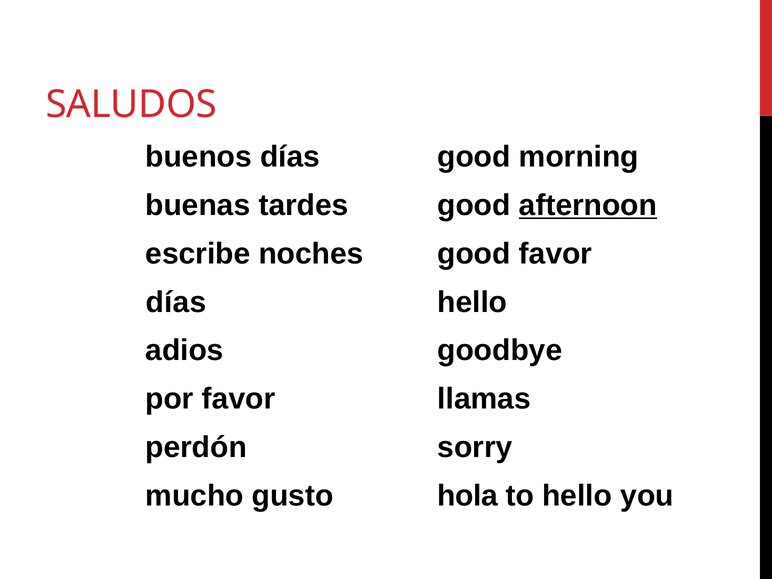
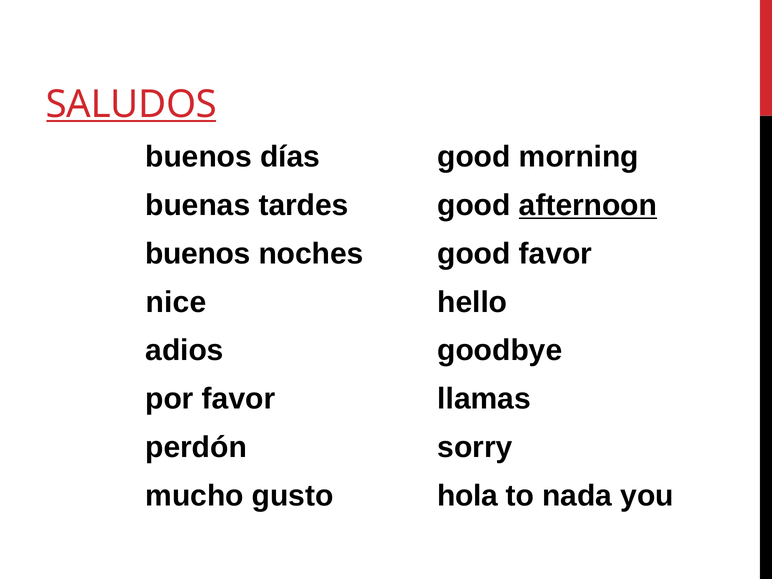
SALUDOS underline: none -> present
escribe at (198, 254): escribe -> buenos
días at (176, 302): días -> nice
to hello: hello -> nada
